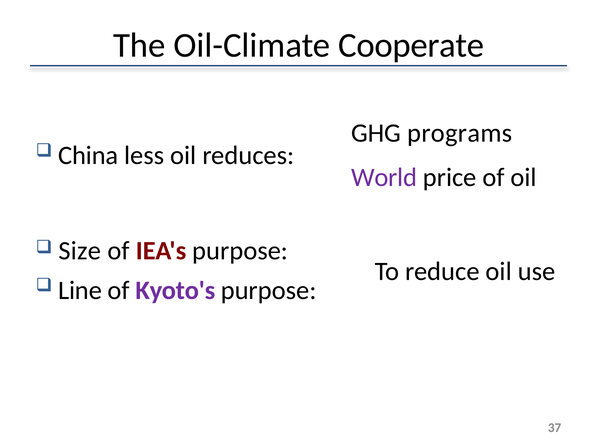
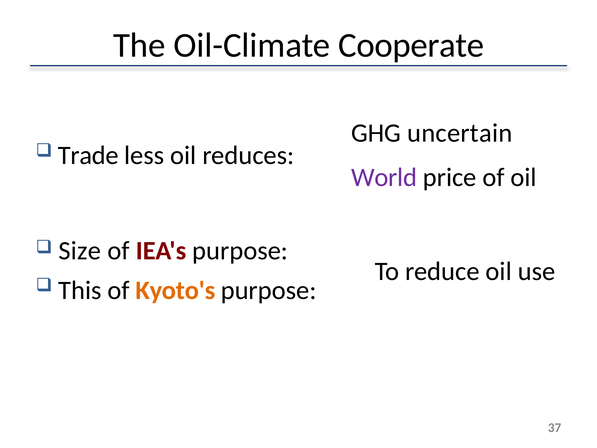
programs: programs -> uncertain
China: China -> Trade
Line: Line -> This
Kyoto's colour: purple -> orange
